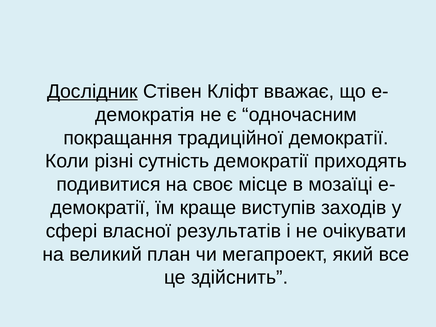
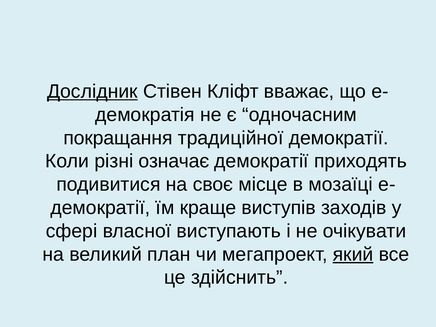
сутність: сутність -> означає
результатів: результатів -> виступають
який underline: none -> present
